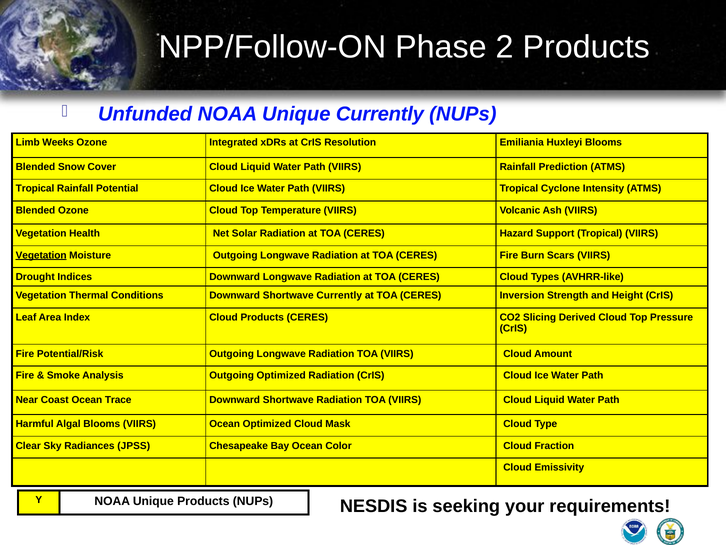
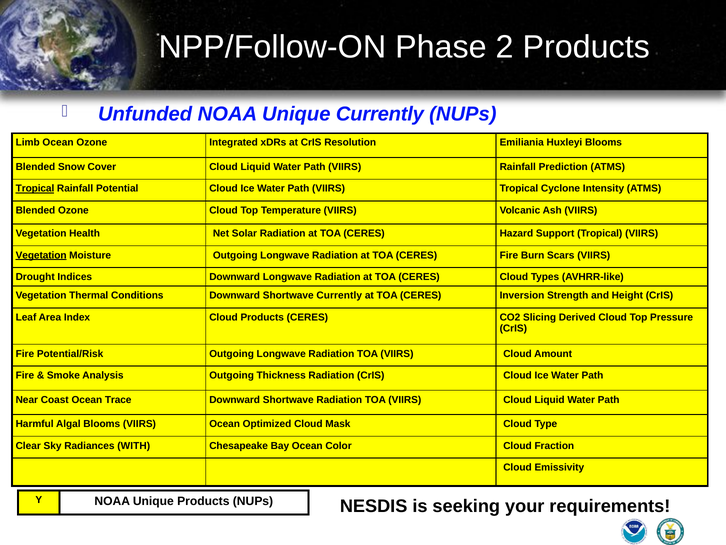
Limb Weeks: Weeks -> Ocean
Tropical at (35, 188) underline: none -> present
Outgoing Optimized: Optimized -> Thickness
JPSS: JPSS -> WITH
